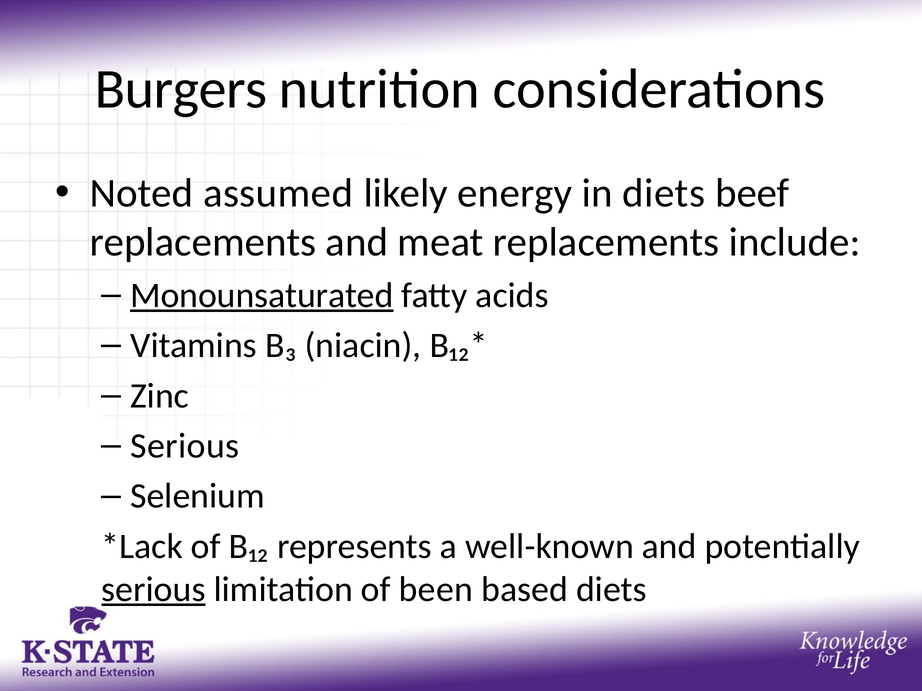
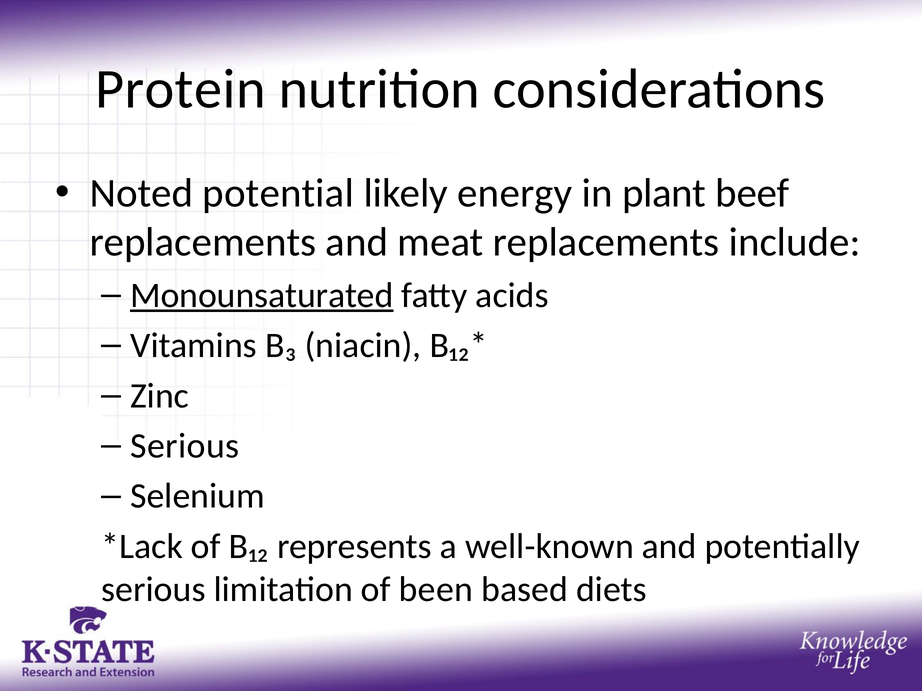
Burgers: Burgers -> Protein
assumed: assumed -> potential
in diets: diets -> plant
serious at (154, 590) underline: present -> none
